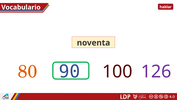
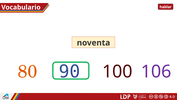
126: 126 -> 106
